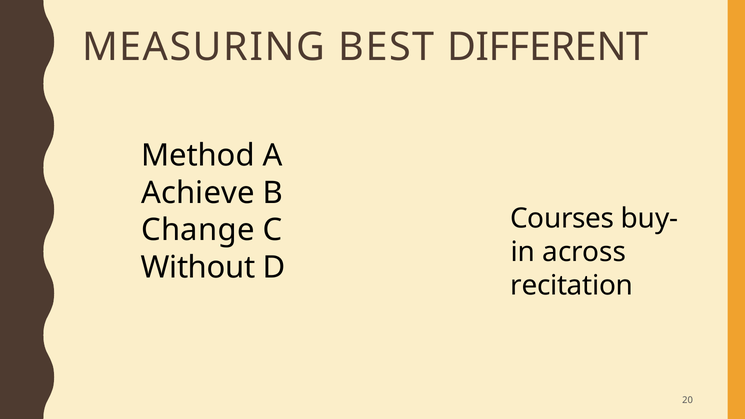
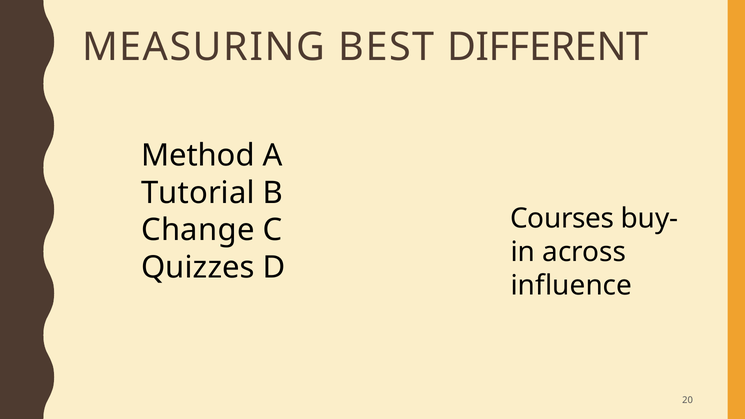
Achieve: Achieve -> Tutorial
Without: Without -> Quizzes
recitation: recitation -> influence
